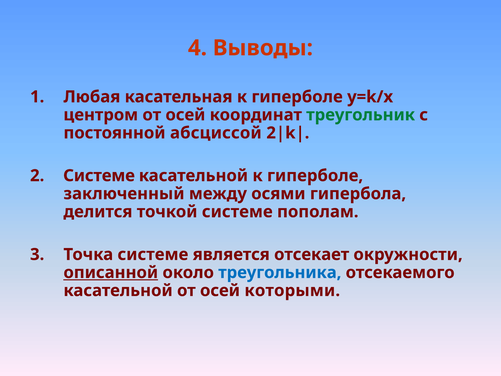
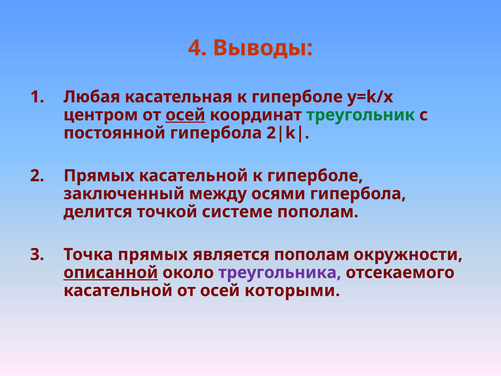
осей at (185, 115) underline: none -> present
постоянной абсциссой: абсциссой -> гипербола
2 Системе: Системе -> Прямых
Точка системе: системе -> прямых
является отсекает: отсекает -> пополам
треугольника colour: blue -> purple
